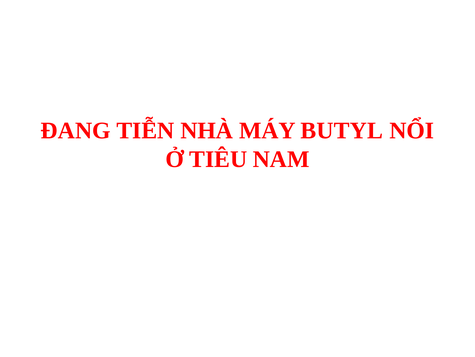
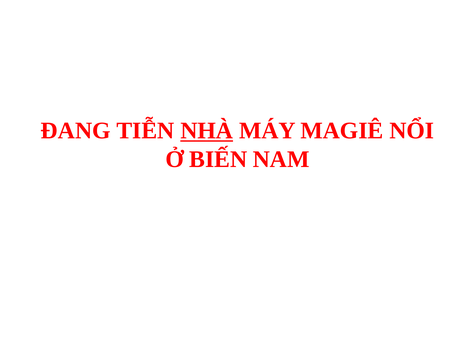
NHÀ underline: none -> present
BUTYL: BUTYL -> MAGIÊ
TIÊU: TIÊU -> BIẾN
